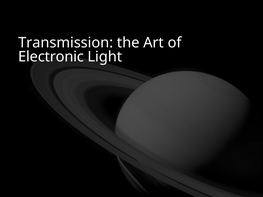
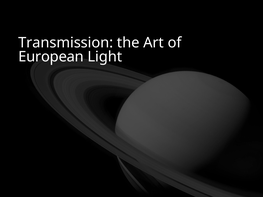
Electronic: Electronic -> European
